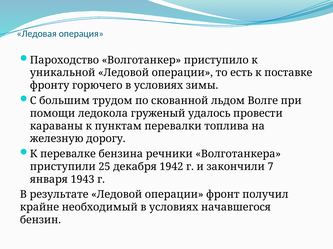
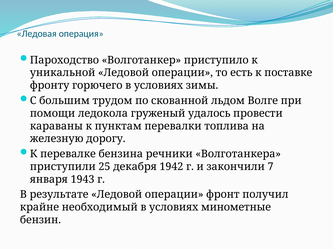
начавшегося: начавшегося -> минометные
